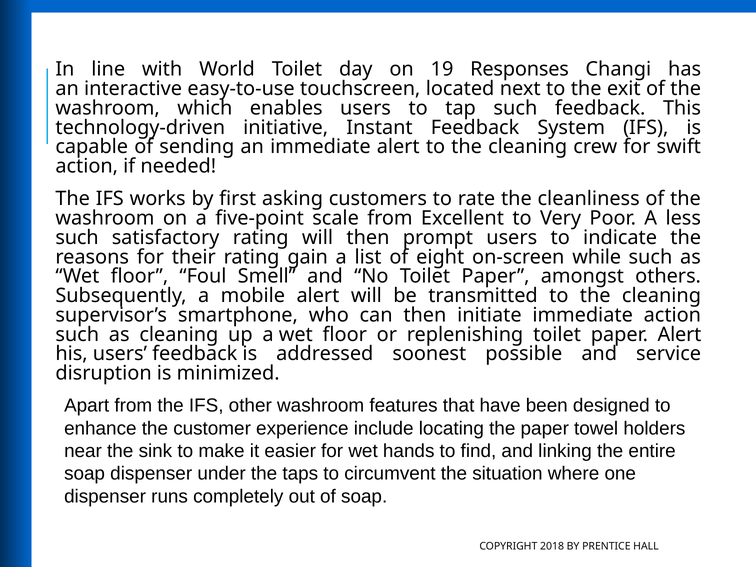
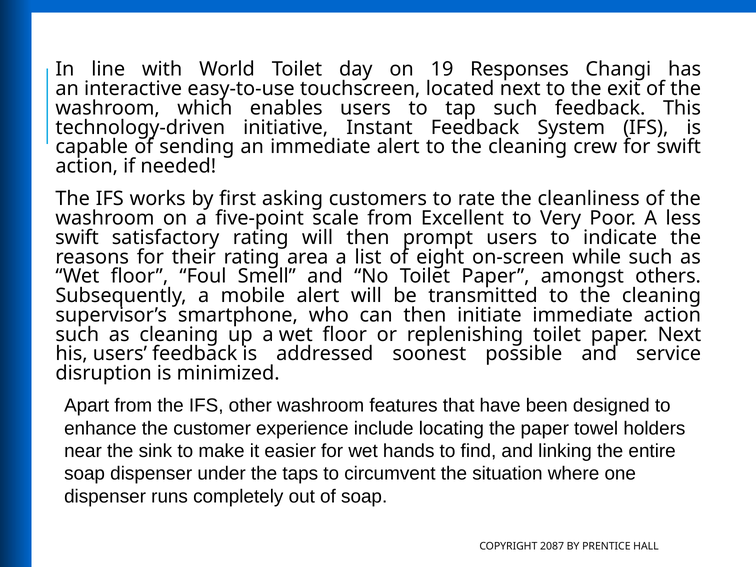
such at (77, 238): such -> swift
gain: gain -> area
paper Alert: Alert -> Next
2018: 2018 -> 2087
